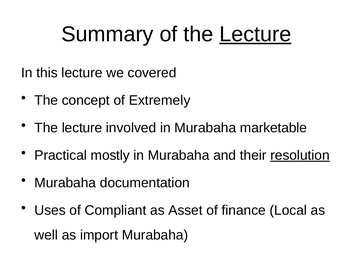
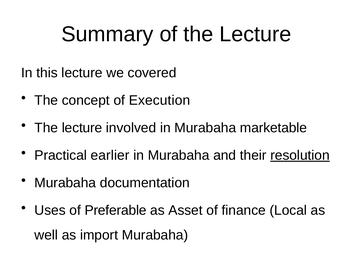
Lecture at (255, 34) underline: present -> none
Extremely: Extremely -> Execution
mostly: mostly -> earlier
Compliant: Compliant -> Preferable
